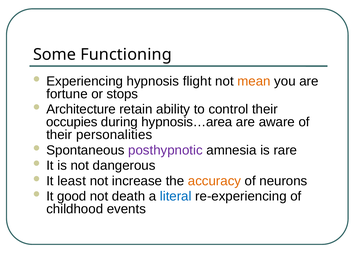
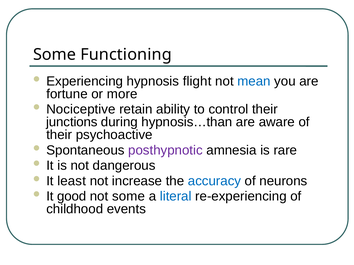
mean colour: orange -> blue
stops: stops -> more
Architecture: Architecture -> Nociceptive
occupies: occupies -> junctions
hypnosis…area: hypnosis…area -> hypnosis…than
personalities: personalities -> psychoactive
accuracy colour: orange -> blue
not death: death -> some
